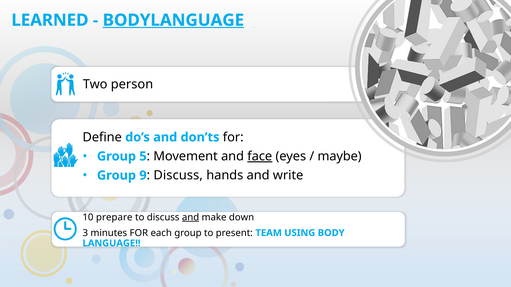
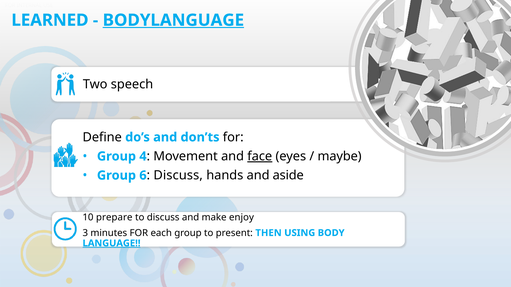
person: person -> speech
5: 5 -> 4
9: 9 -> 6
write: write -> aside
and at (191, 218) underline: present -> none
down: down -> enjoy
TEAM: TEAM -> THEN
LANGUAGE underline: none -> present
